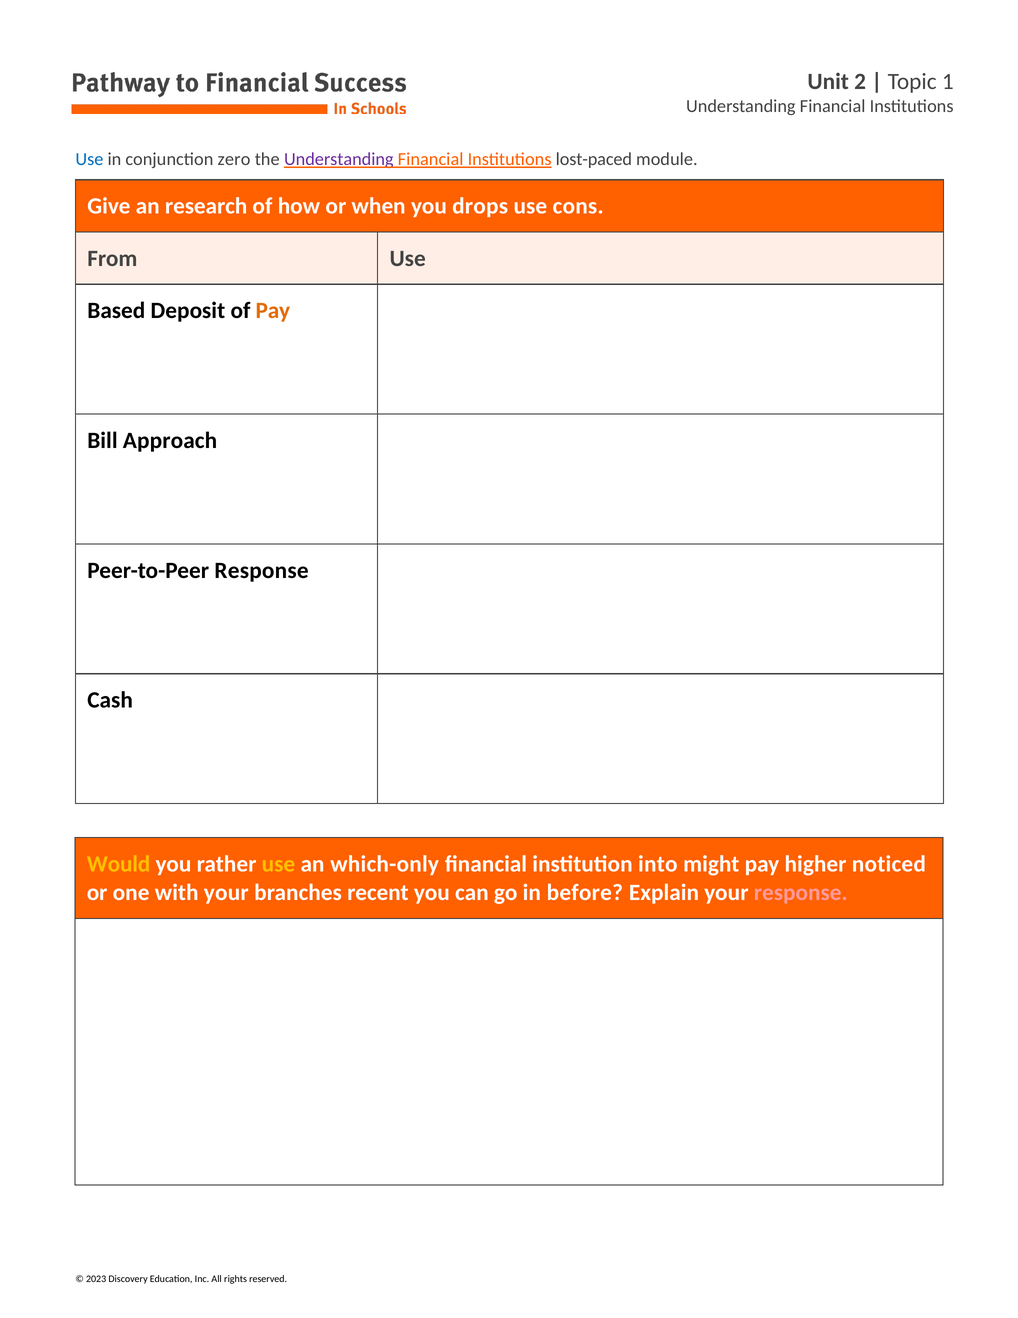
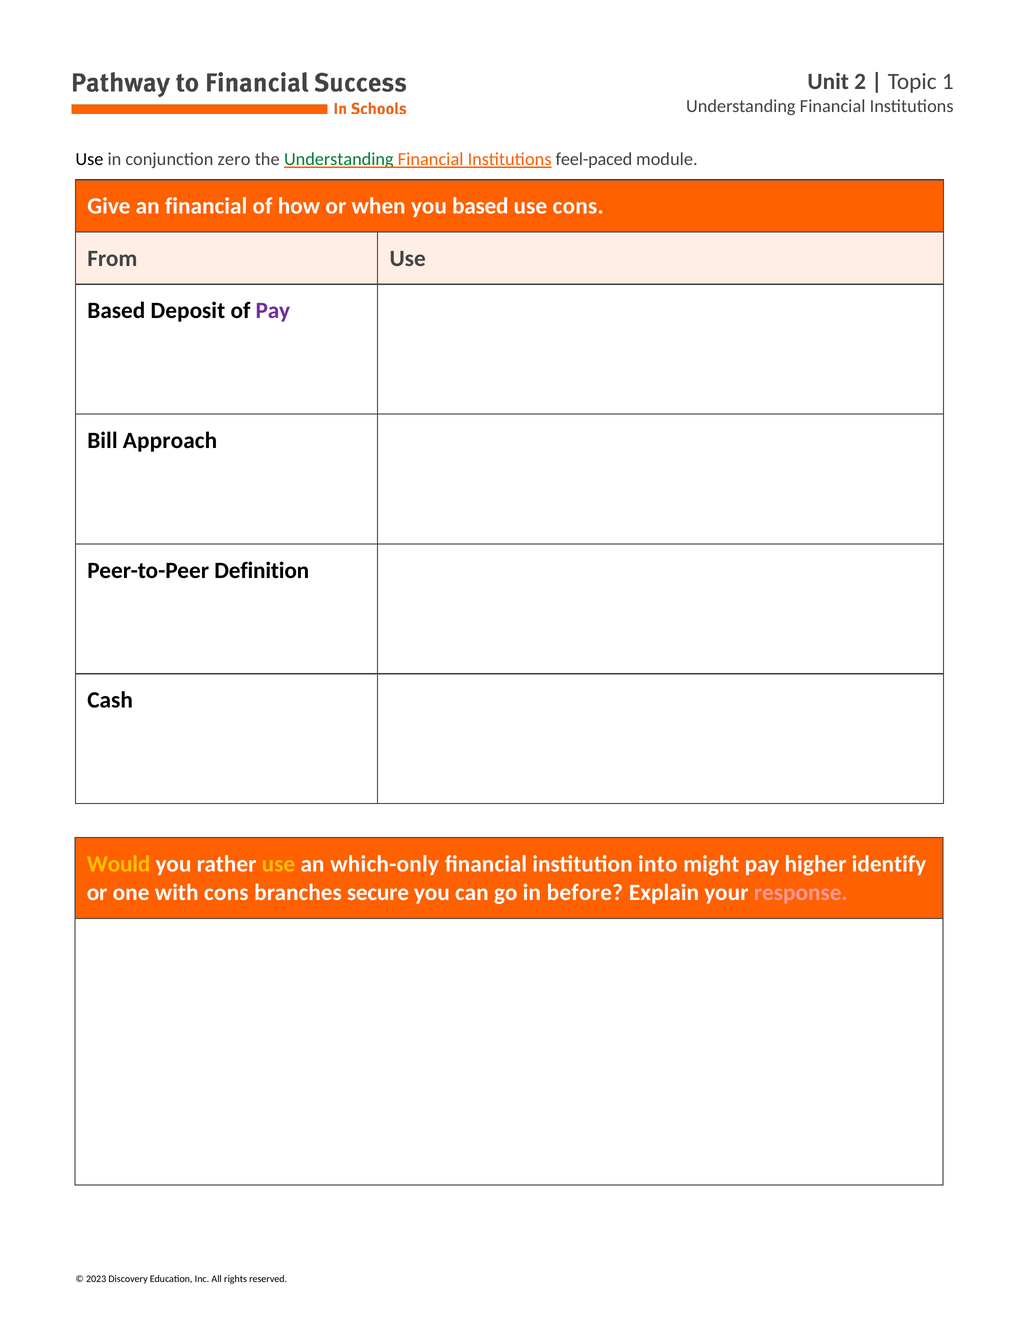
Use at (89, 159) colour: blue -> black
Understanding at (339, 159) colour: purple -> green
lost-paced: lost-paced -> feel-paced
an research: research -> financial
you drops: drops -> based
Pay at (273, 311) colour: orange -> purple
Peer-to-Peer Response: Response -> Definition
noticed: noticed -> identify
with your: your -> cons
recent: recent -> secure
